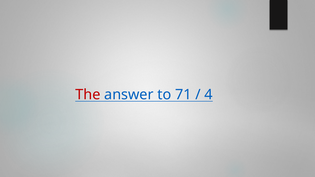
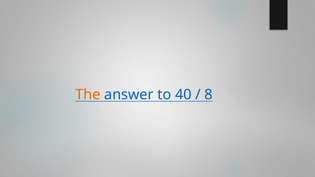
The colour: red -> orange
71: 71 -> 40
4: 4 -> 8
